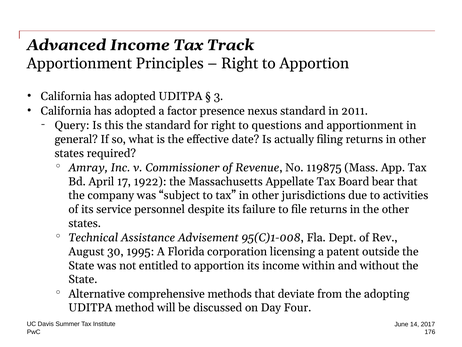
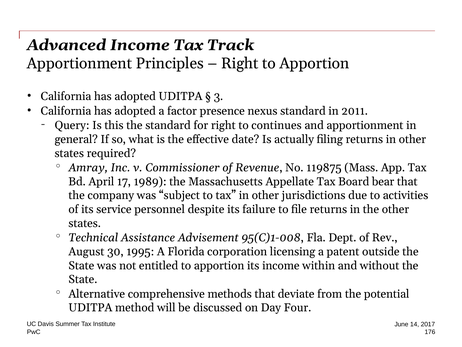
questions: questions -> continues
1922: 1922 -> 1989
adopting: adopting -> potential
